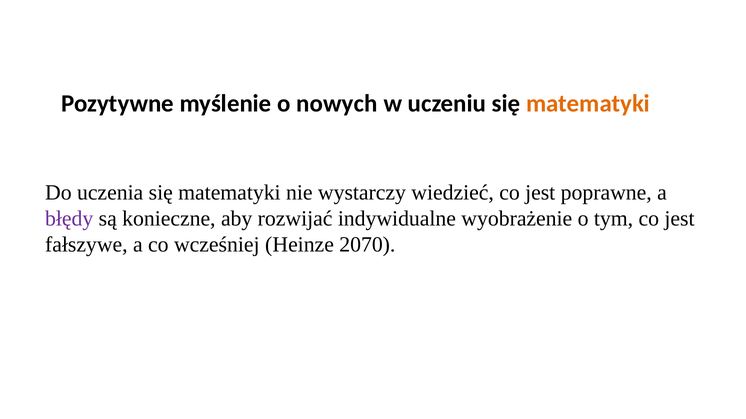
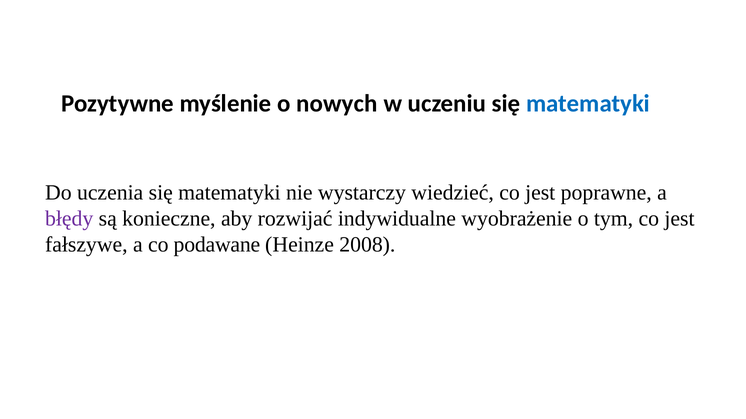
matematyki at (588, 104) colour: orange -> blue
wcześniej: wcześniej -> podawane
2070: 2070 -> 2008
